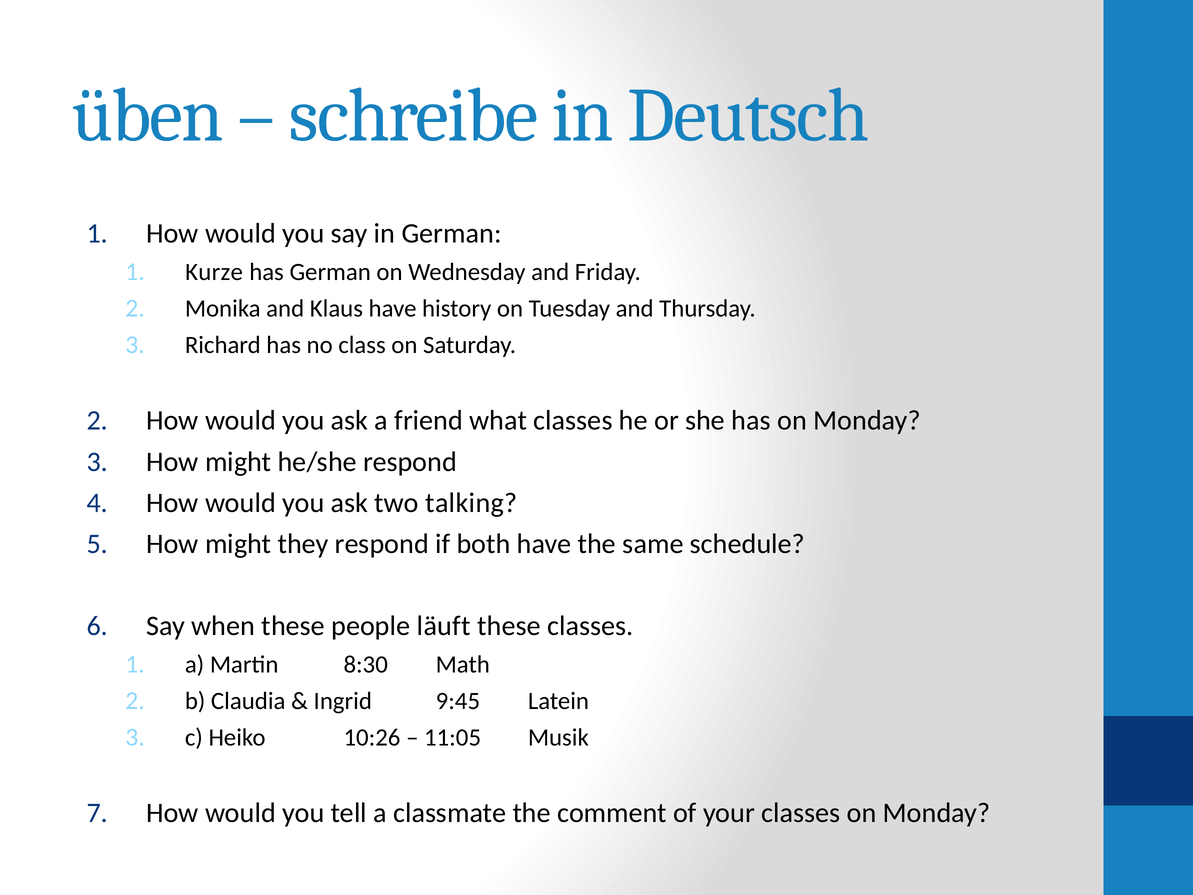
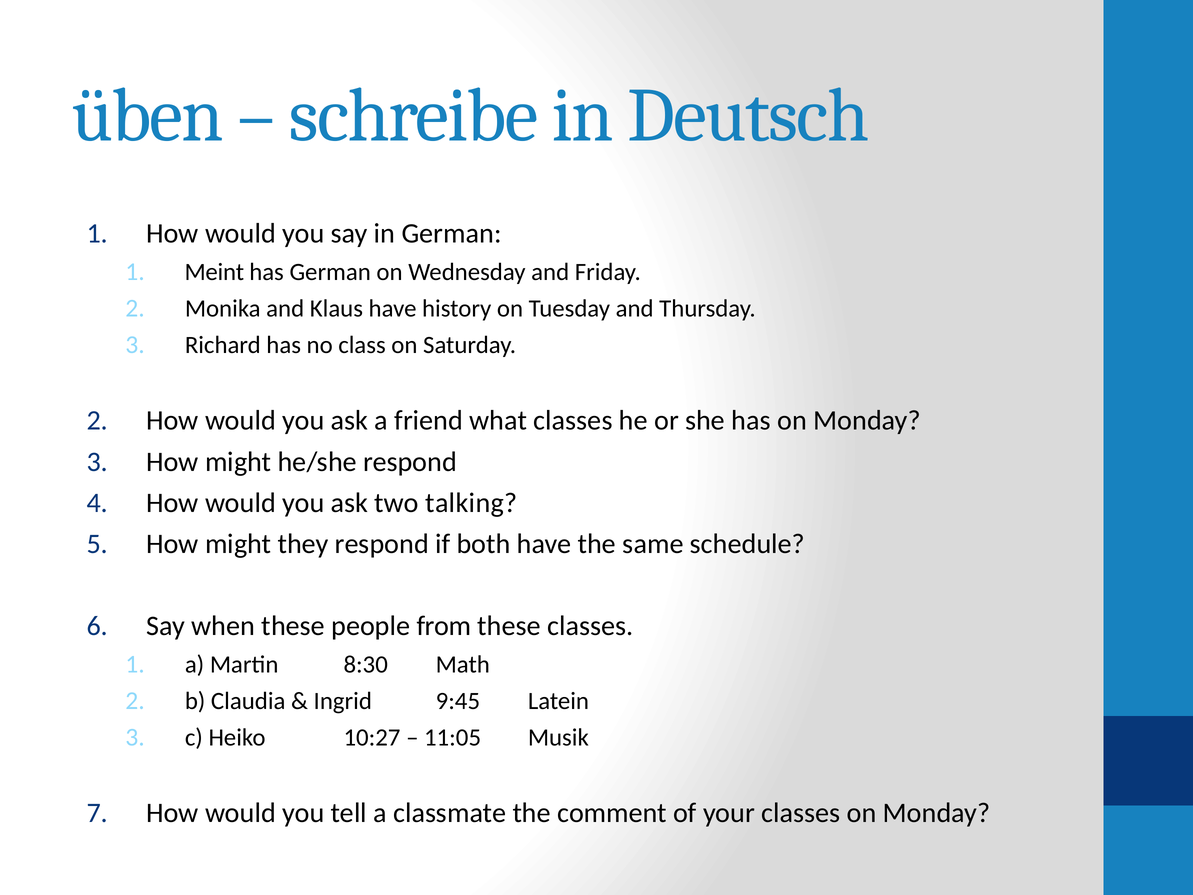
Kurze: Kurze -> Meint
läuft: läuft -> from
10:26: 10:26 -> 10:27
